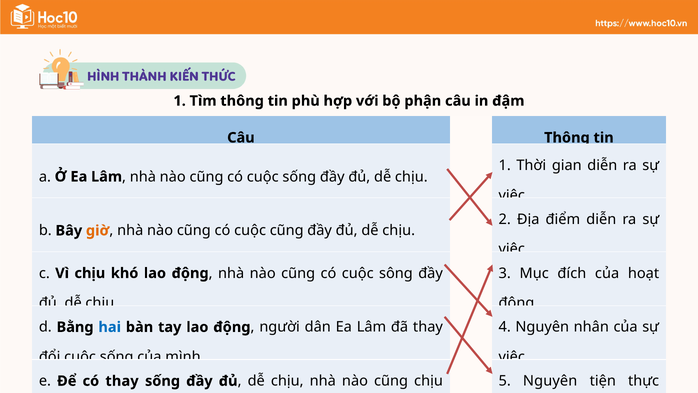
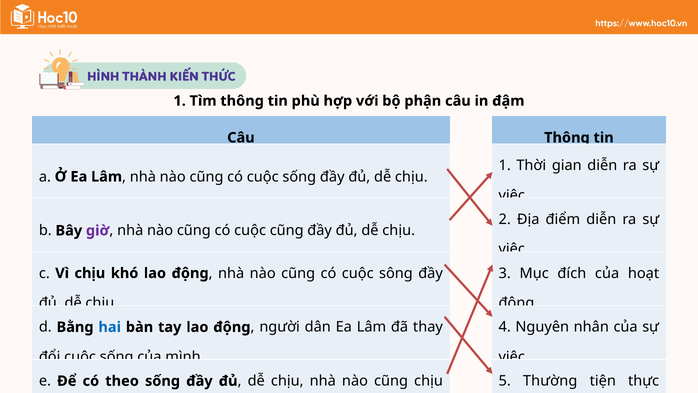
giờ colour: orange -> purple
có thay: thay -> theo
5 Nguyên: Nguyên -> Thường
